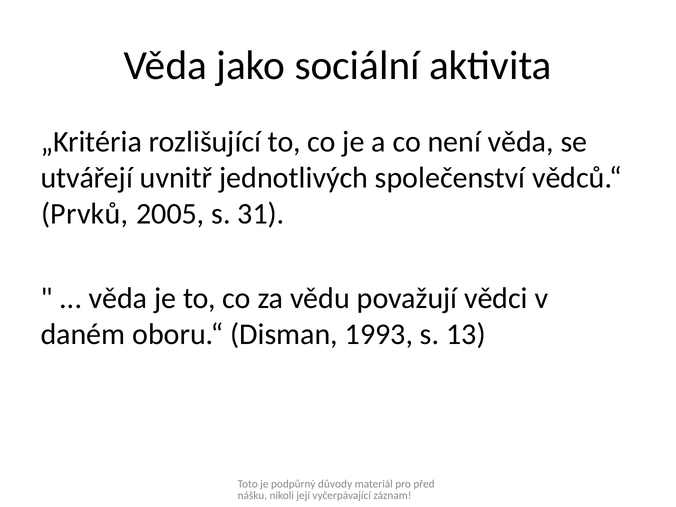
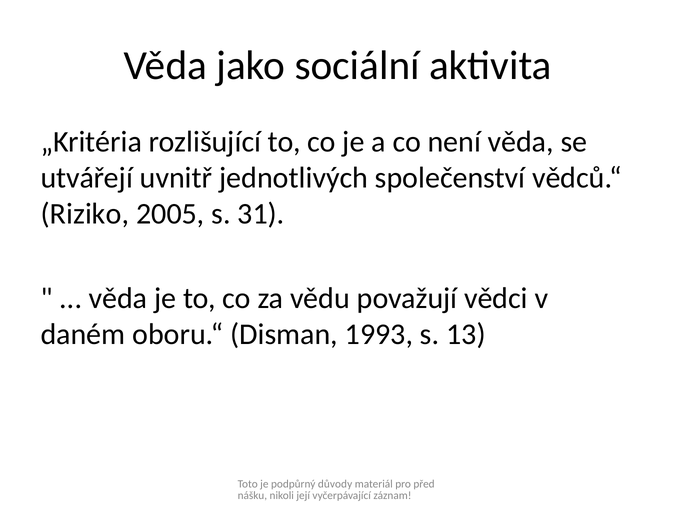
Prvků: Prvků -> Riziko
